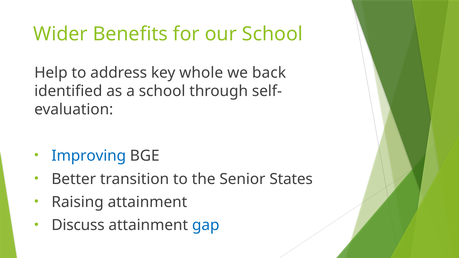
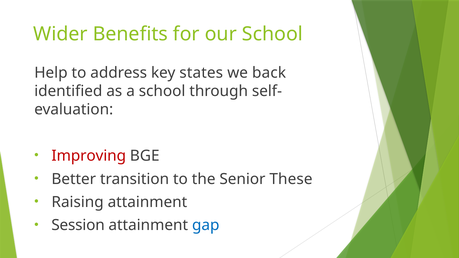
whole: whole -> states
Improving colour: blue -> red
States: States -> These
Discuss: Discuss -> Session
